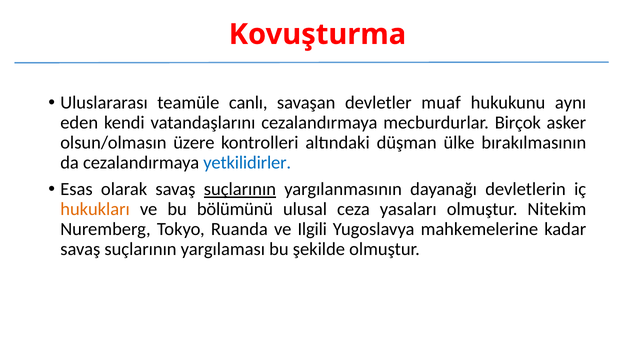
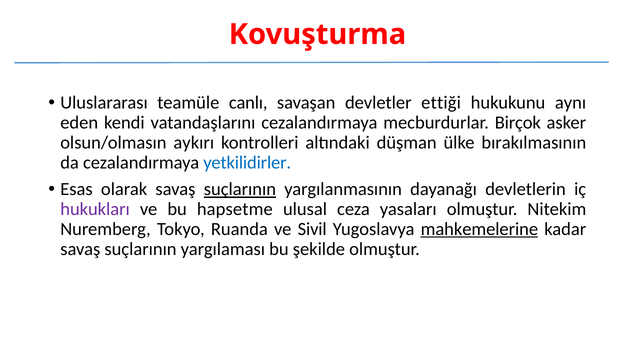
muaf: muaf -> ettiği
üzere: üzere -> aykırı
hukukları colour: orange -> purple
bölümünü: bölümünü -> hapsetme
Ilgili: Ilgili -> Sivil
mahkemelerine underline: none -> present
